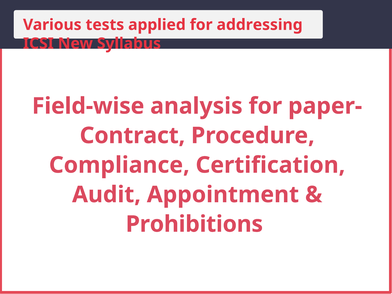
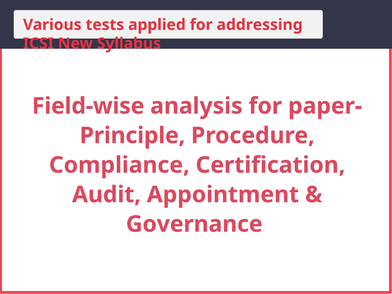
Contract: Contract -> Principle
Prohibitions: Prohibitions -> Governance
